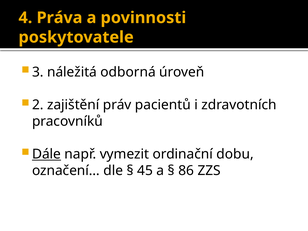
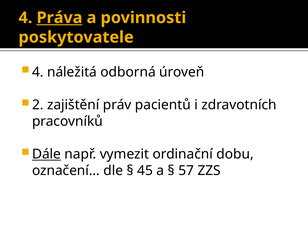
Práva underline: none -> present
3 at (38, 72): 3 -> 4
86: 86 -> 57
